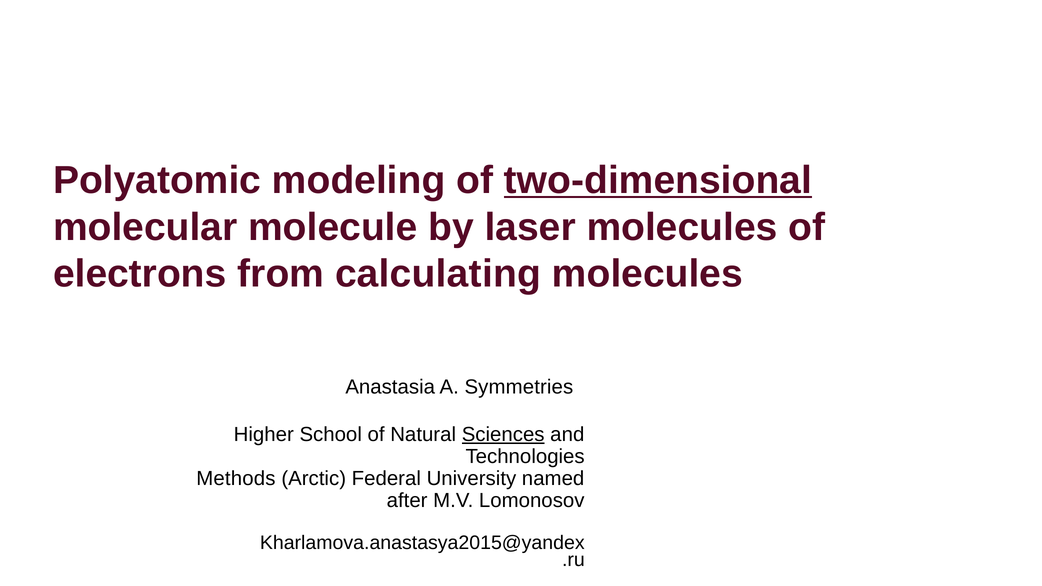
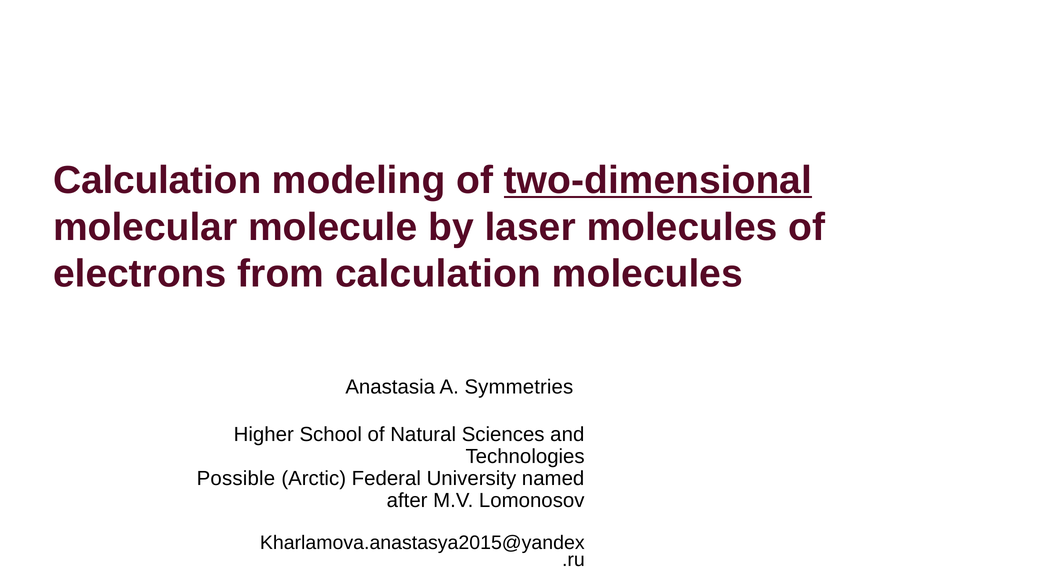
Polyatomic at (157, 180): Polyatomic -> Calculation
from calculating: calculating -> calculation
Sciences underline: present -> none
Methods: Methods -> Possible
